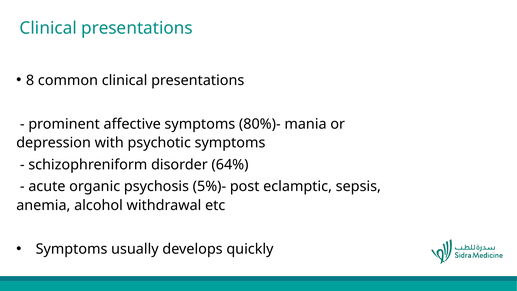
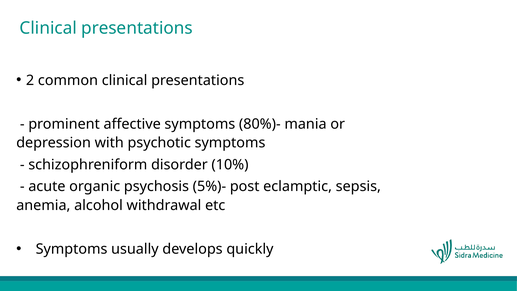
8: 8 -> 2
64%: 64% -> 10%
